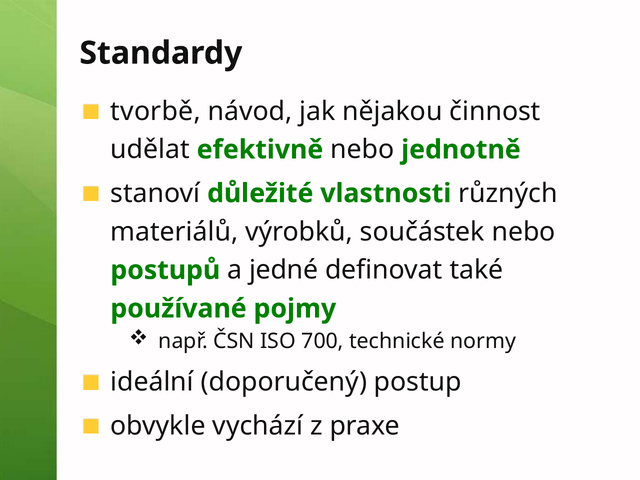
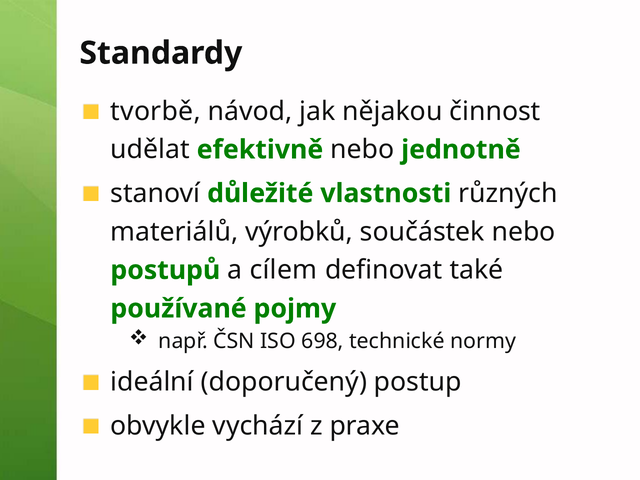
jedné: jedné -> cílem
700: 700 -> 698
